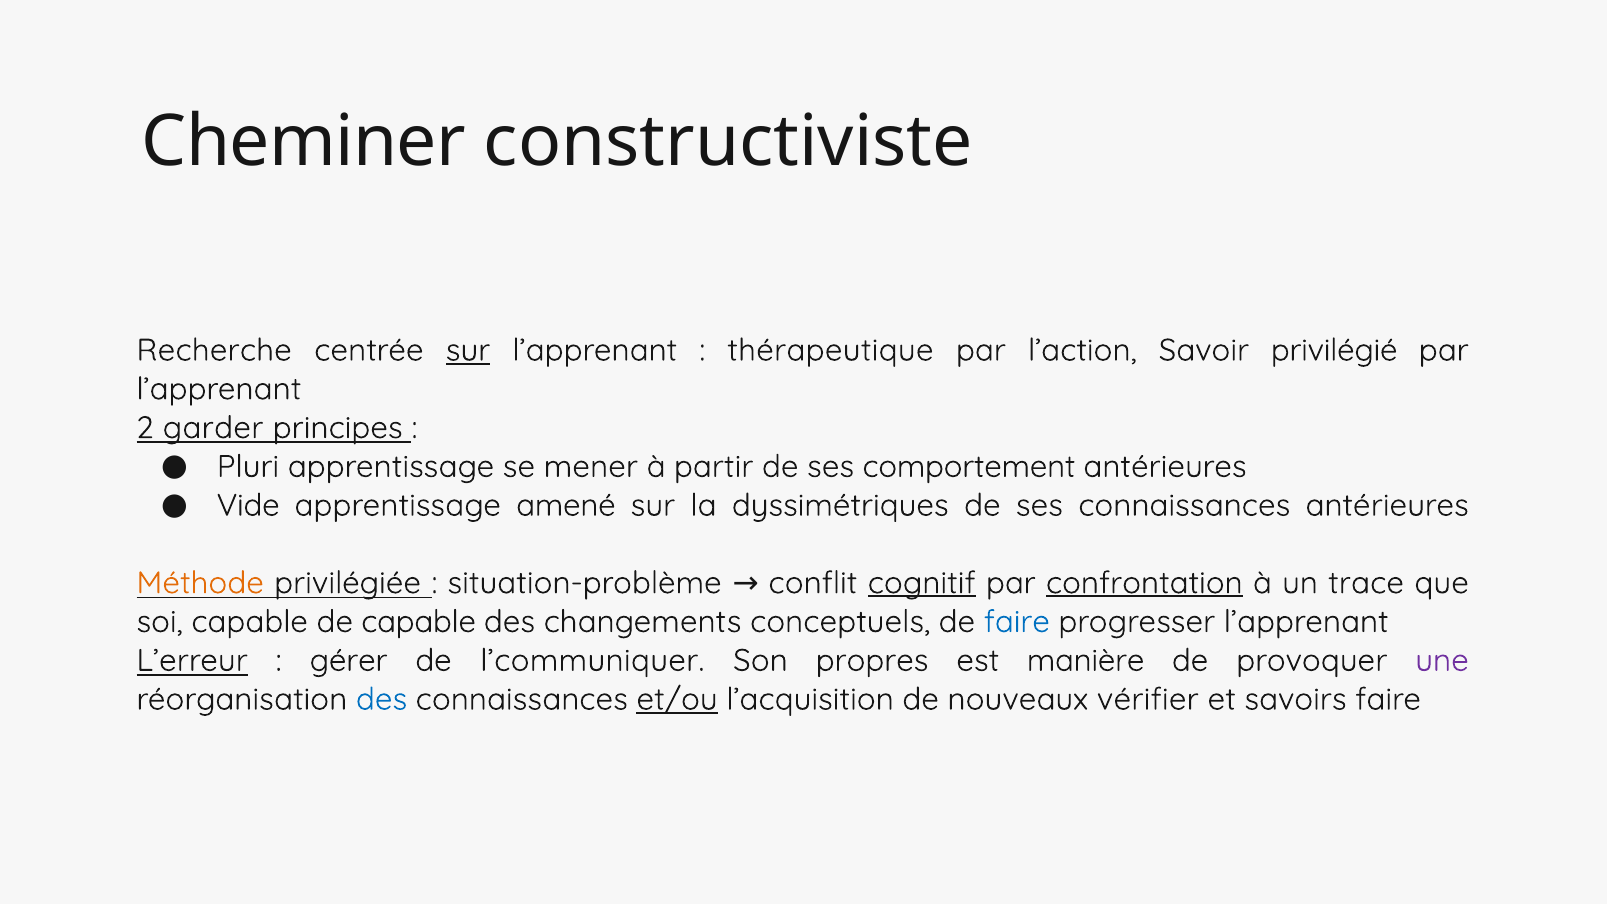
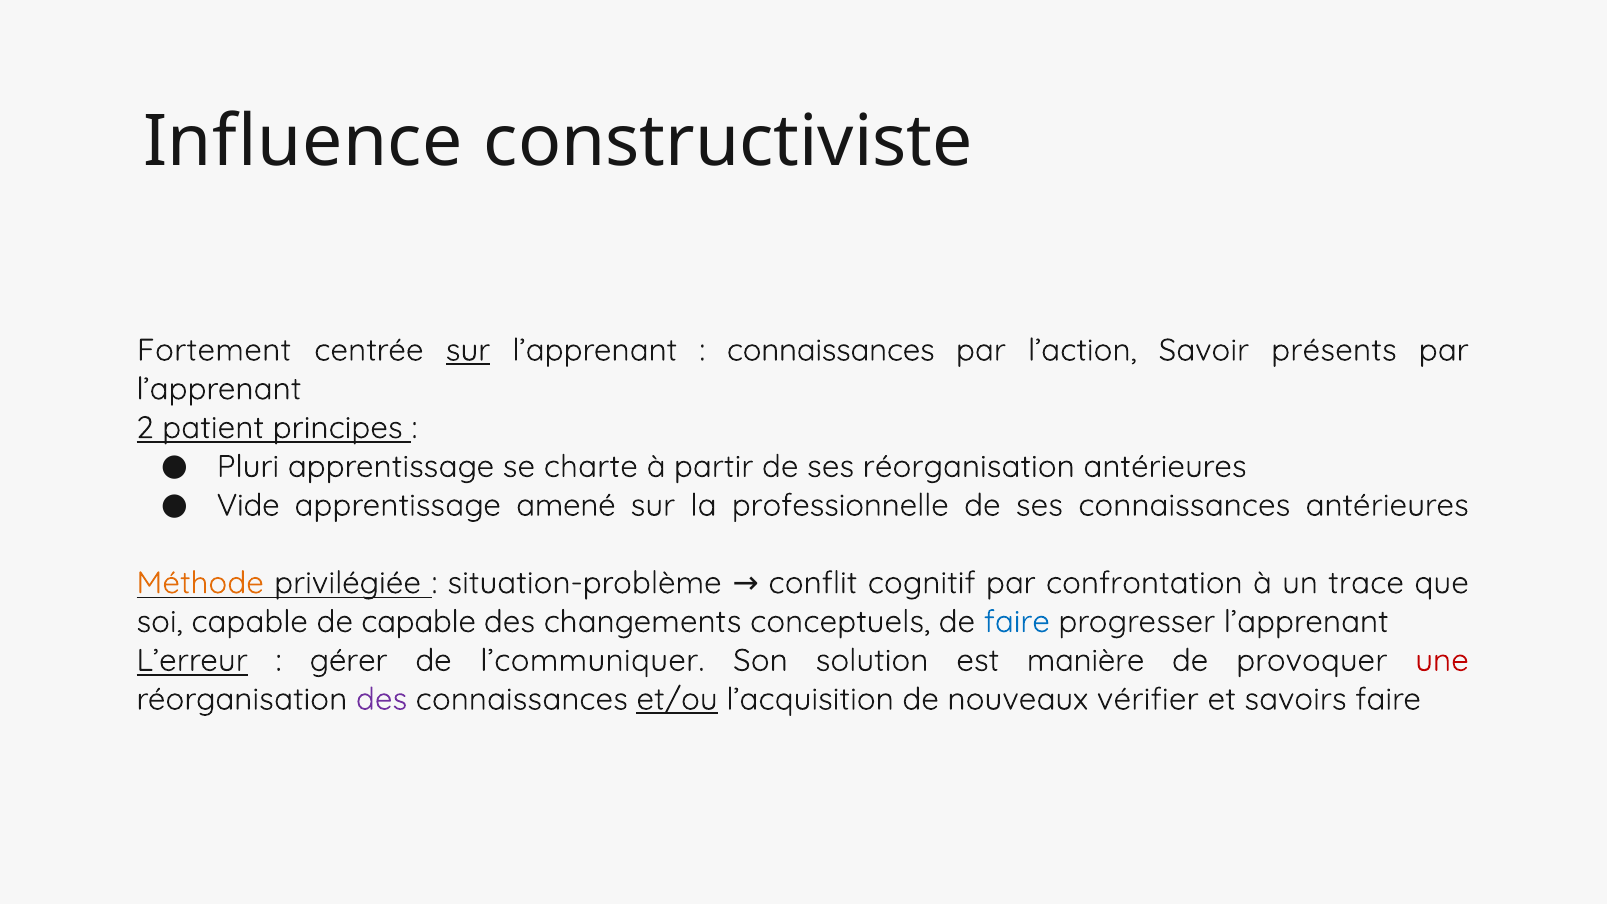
Cheminer: Cheminer -> Influence
Recherche: Recherche -> Fortement
thérapeutique at (830, 350): thérapeutique -> connaissances
privilégié: privilégié -> présents
garder: garder -> patient
mener: mener -> charte
ses comportement: comportement -> réorganisation
dyssimétriques: dyssimétriques -> professionnelle
cognitif underline: present -> none
confrontation underline: present -> none
propres: propres -> solution
une colour: purple -> red
des at (382, 699) colour: blue -> purple
